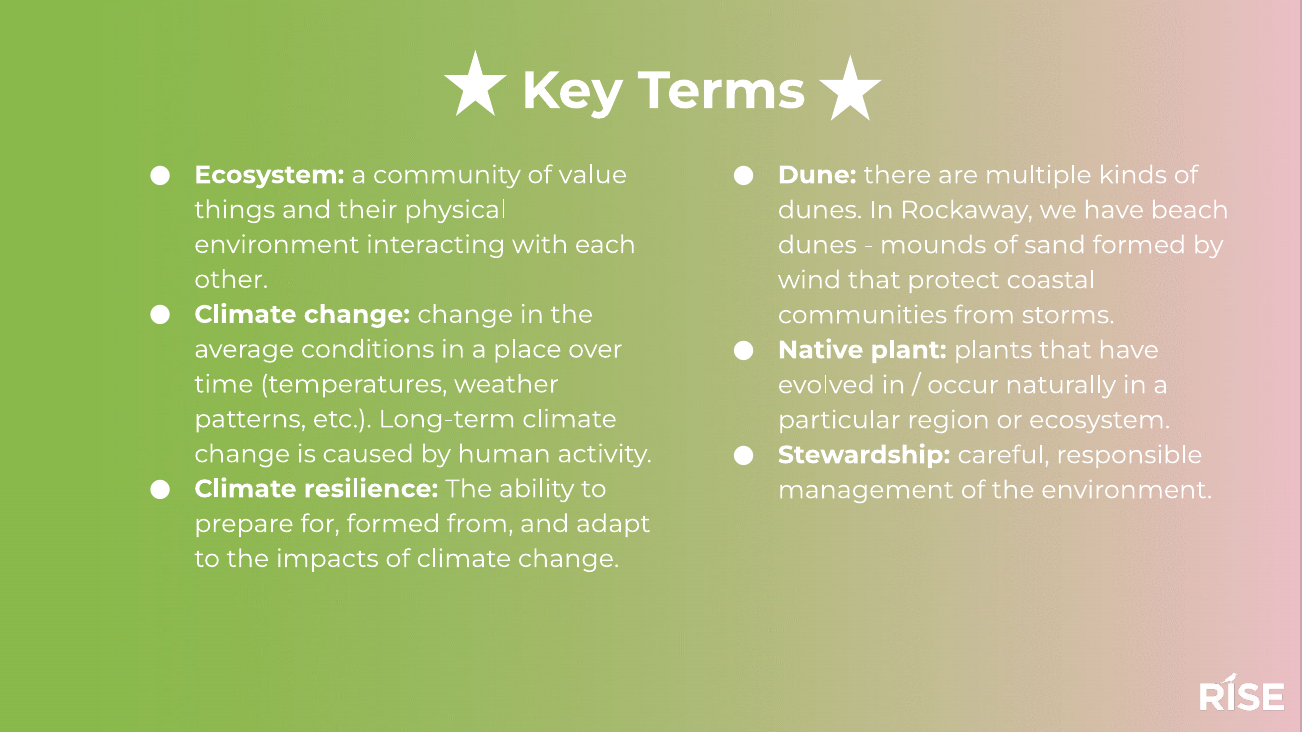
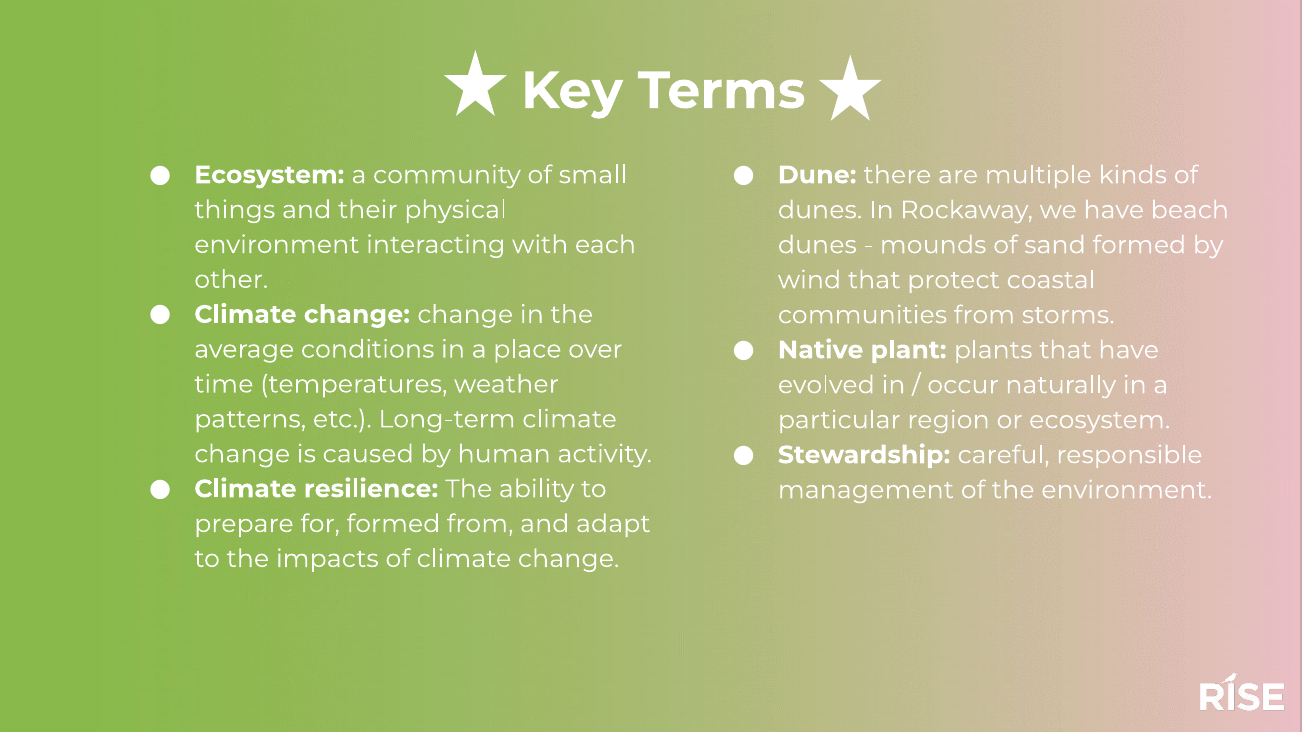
value: value -> small
